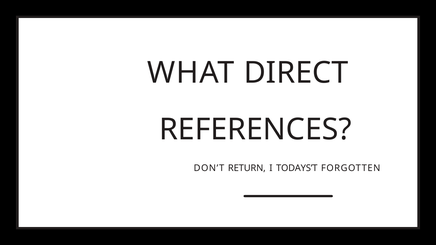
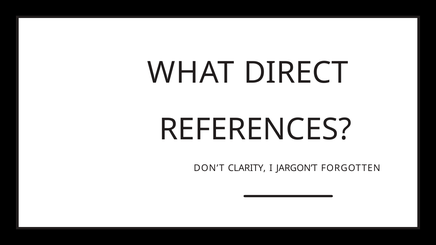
RETURN: RETURN -> CLARITY
TODAYS’T: TODAYS’T -> JARGON’T
